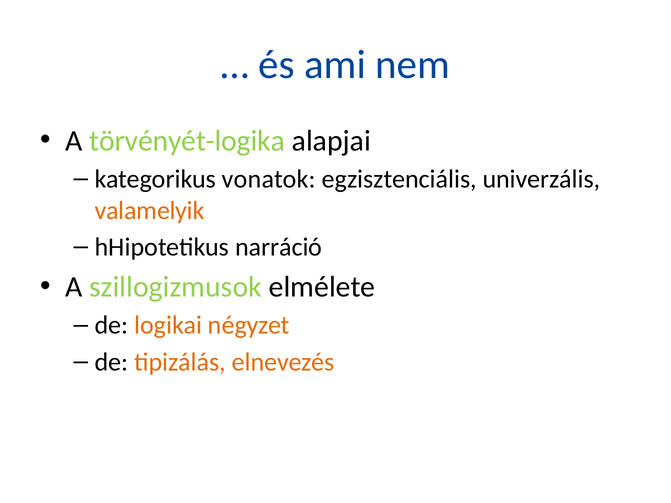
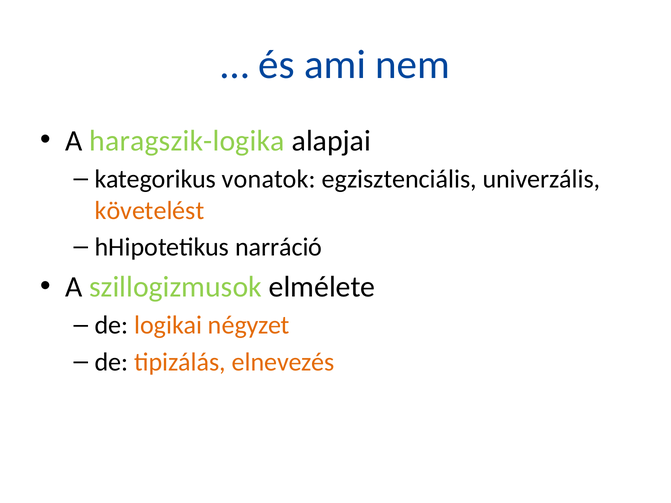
törvényét-logika: törvényét-logika -> haragszik-logika
valamelyik: valamelyik -> követelést
